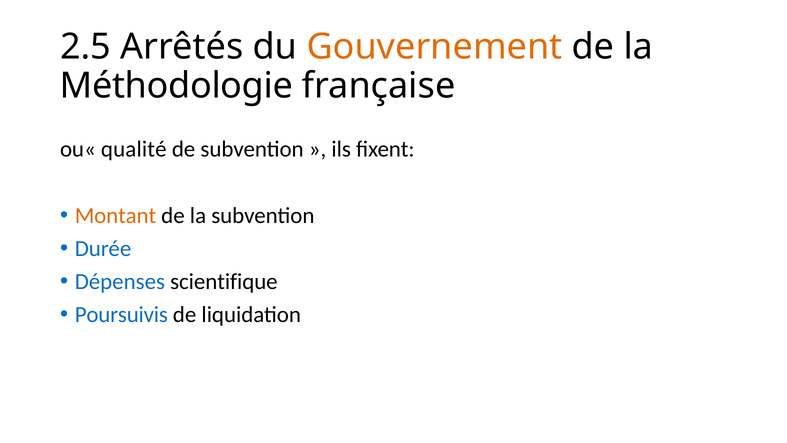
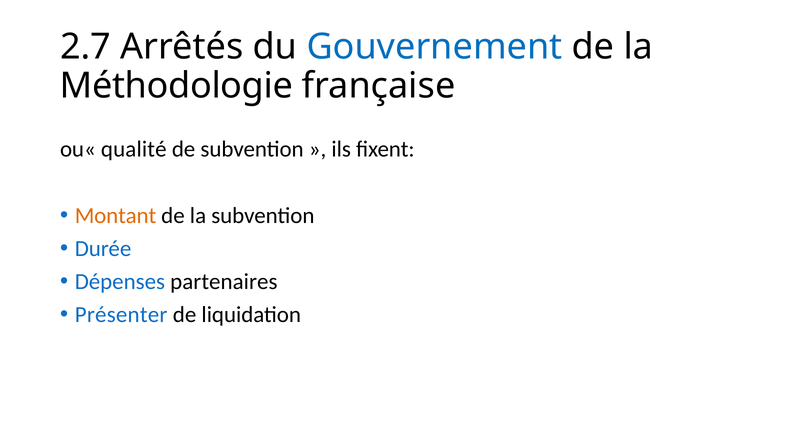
2.5: 2.5 -> 2.7
Gouvernement colour: orange -> blue
scientifique: scientifique -> partenaires
Poursuivis: Poursuivis -> Présenter
